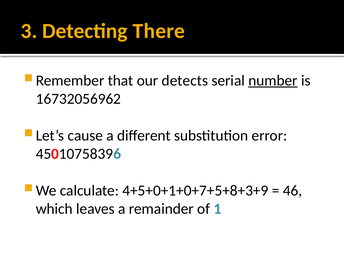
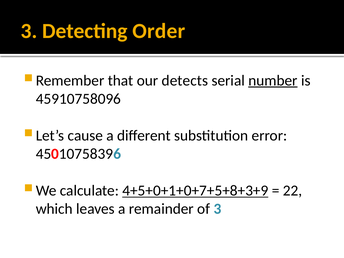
There: There -> Order
16732056962: 16732056962 -> 45910758096
4+5+0+1+0+7+5+8+3+9 underline: none -> present
46: 46 -> 22
of 1: 1 -> 3
